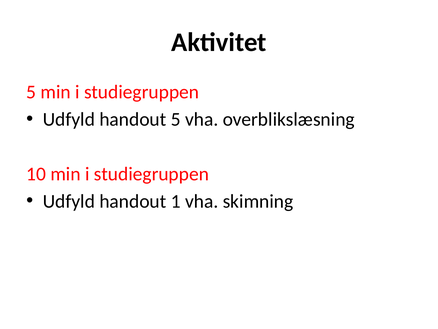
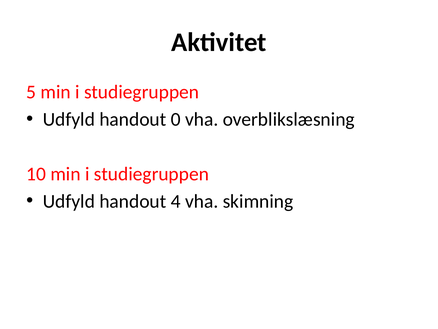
handout 5: 5 -> 0
1: 1 -> 4
